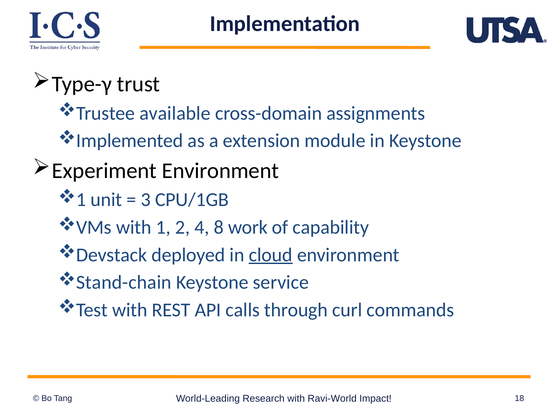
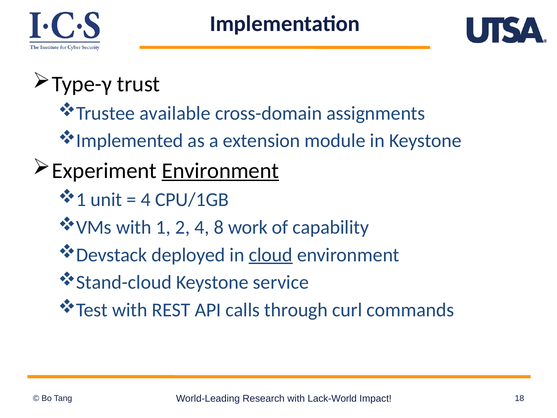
Environment at (220, 171) underline: none -> present
3 at (146, 200): 3 -> 4
Stand-chain: Stand-chain -> Stand-cloud
Ravi-World: Ravi-World -> Lack-World
